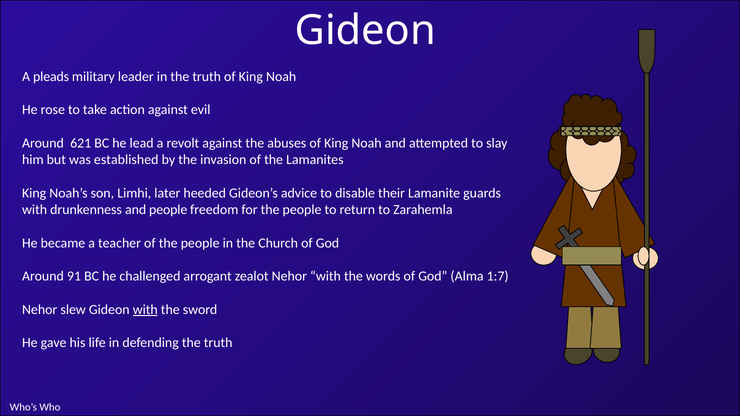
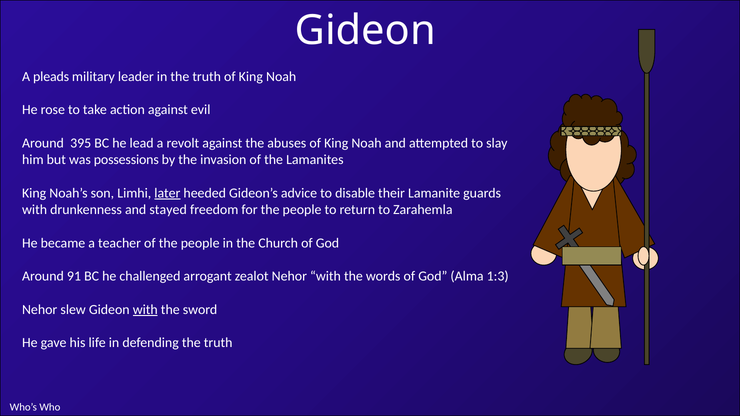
621: 621 -> 395
established: established -> possessions
later underline: none -> present
and people: people -> stayed
1:7: 1:7 -> 1:3
